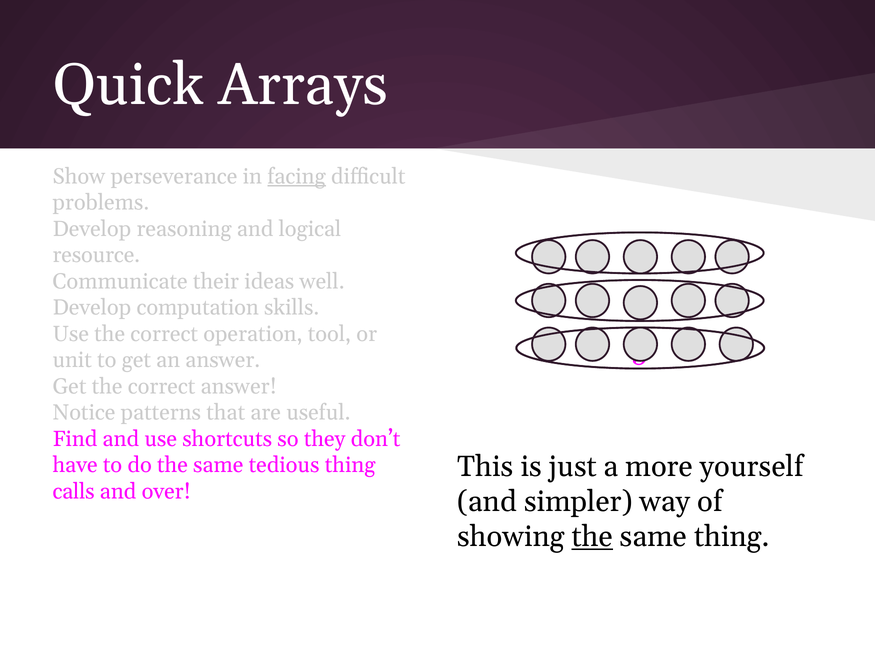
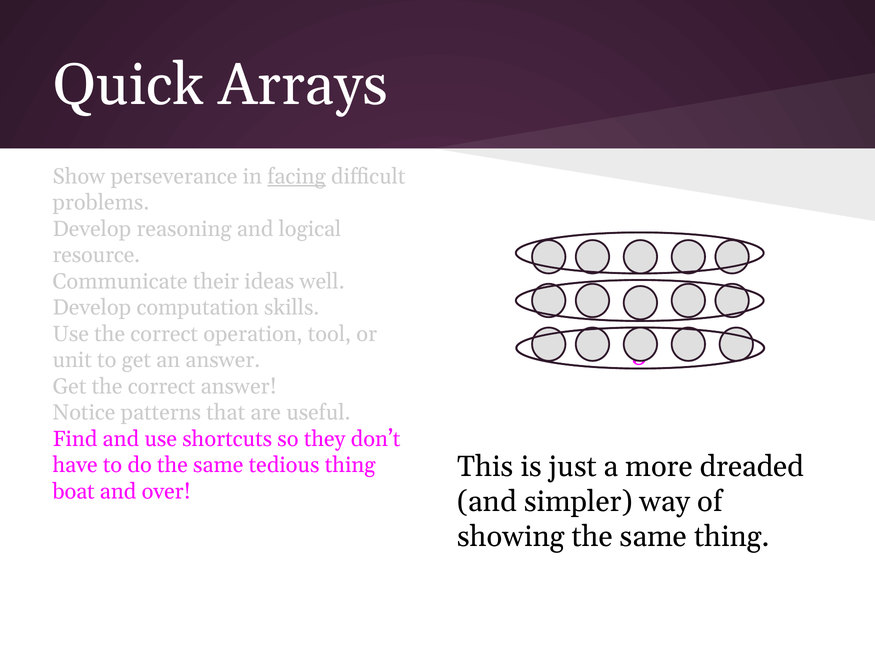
yourself: yourself -> dreaded
calls: calls -> boat
the at (592, 537) underline: present -> none
